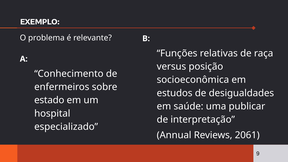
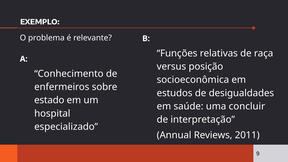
publicar: publicar -> concluir
2061: 2061 -> 2011
